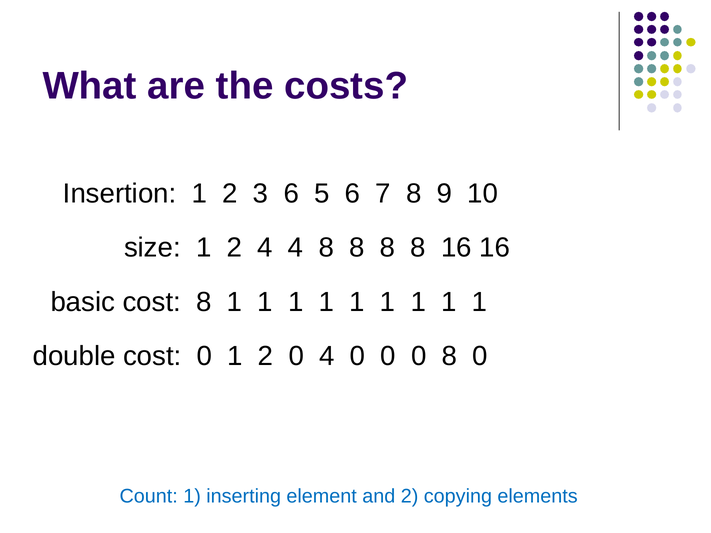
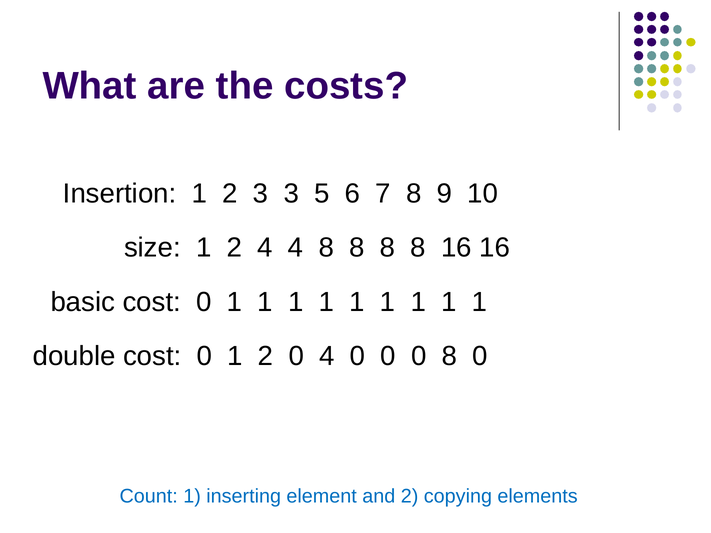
3 6: 6 -> 3
basic cost 8: 8 -> 0
